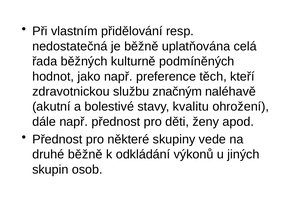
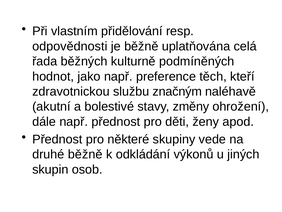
nedostatečná: nedostatečná -> odpovědnosti
kvalitu: kvalitu -> změny
